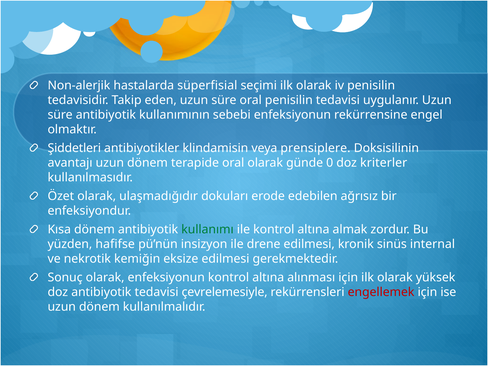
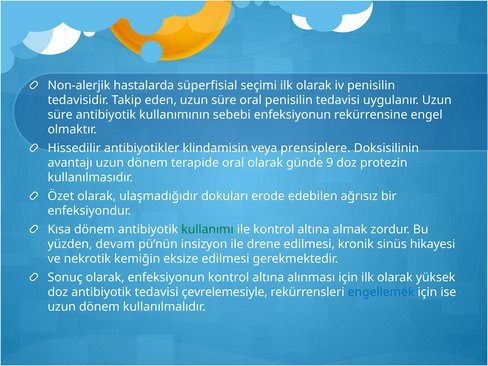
Şiddetleri: Şiddetleri -> Hissedilir
0: 0 -> 9
kriterler: kriterler -> protezin
hafifse: hafifse -> devam
internal: internal -> hikayesi
engellemek colour: red -> blue
